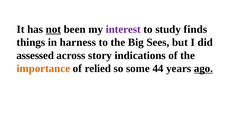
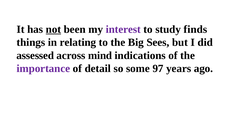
harness: harness -> relating
story: story -> mind
importance colour: orange -> purple
relied: relied -> detail
44: 44 -> 97
ago underline: present -> none
